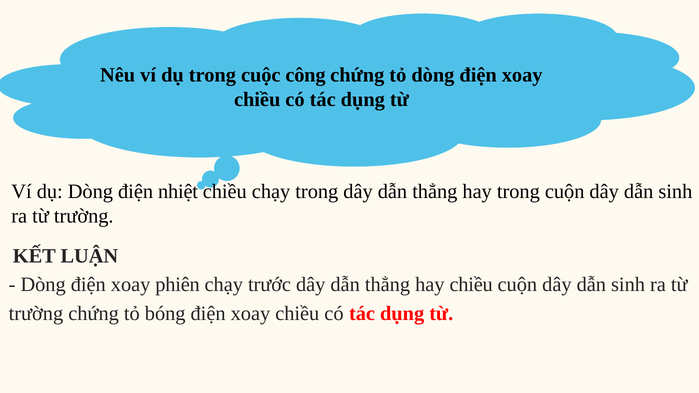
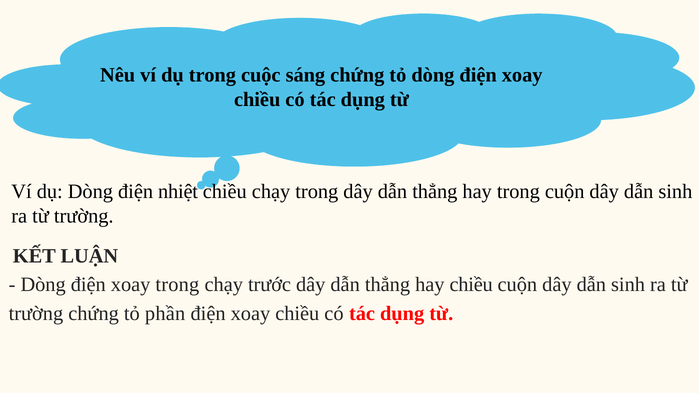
công: công -> sáng
xoay phiên: phiên -> trong
bóng: bóng -> phần
